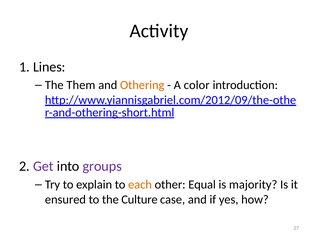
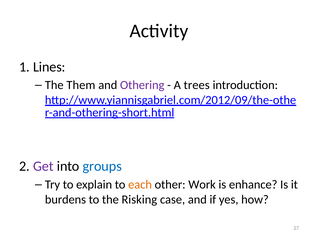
Othering colour: orange -> purple
color: color -> trees
groups colour: purple -> blue
Equal: Equal -> Work
majority: majority -> enhance
ensured: ensured -> burdens
Culture: Culture -> Risking
